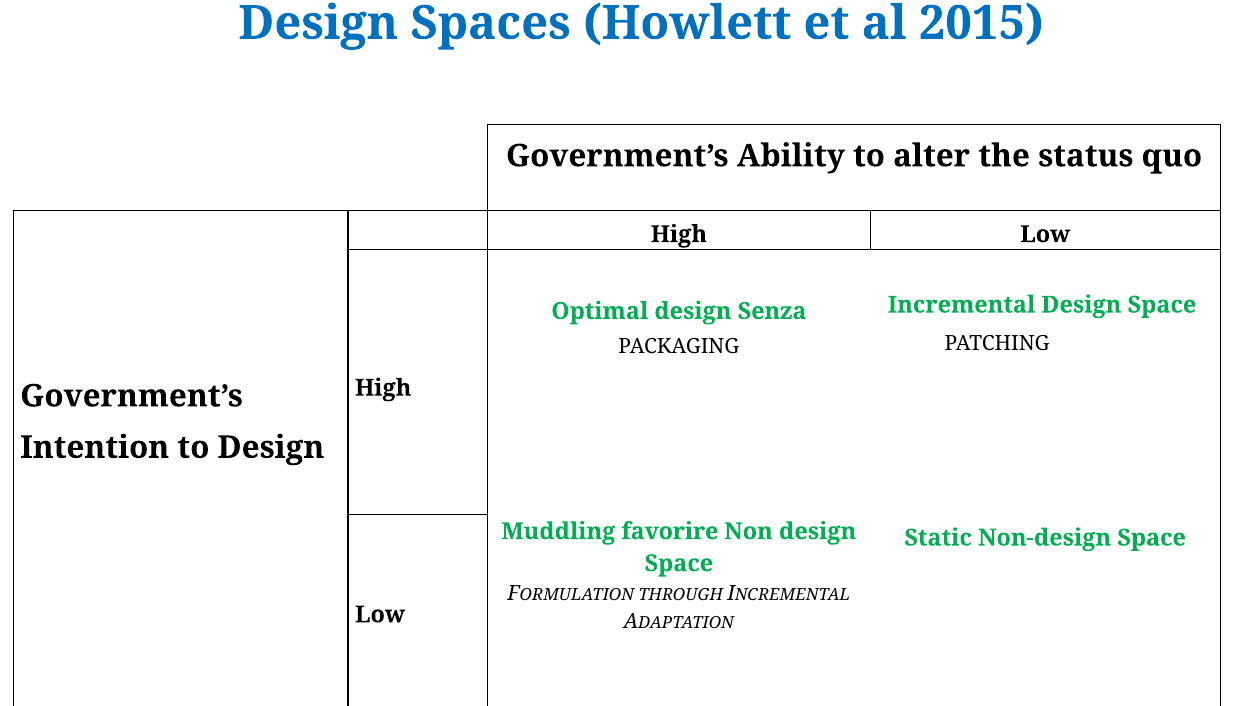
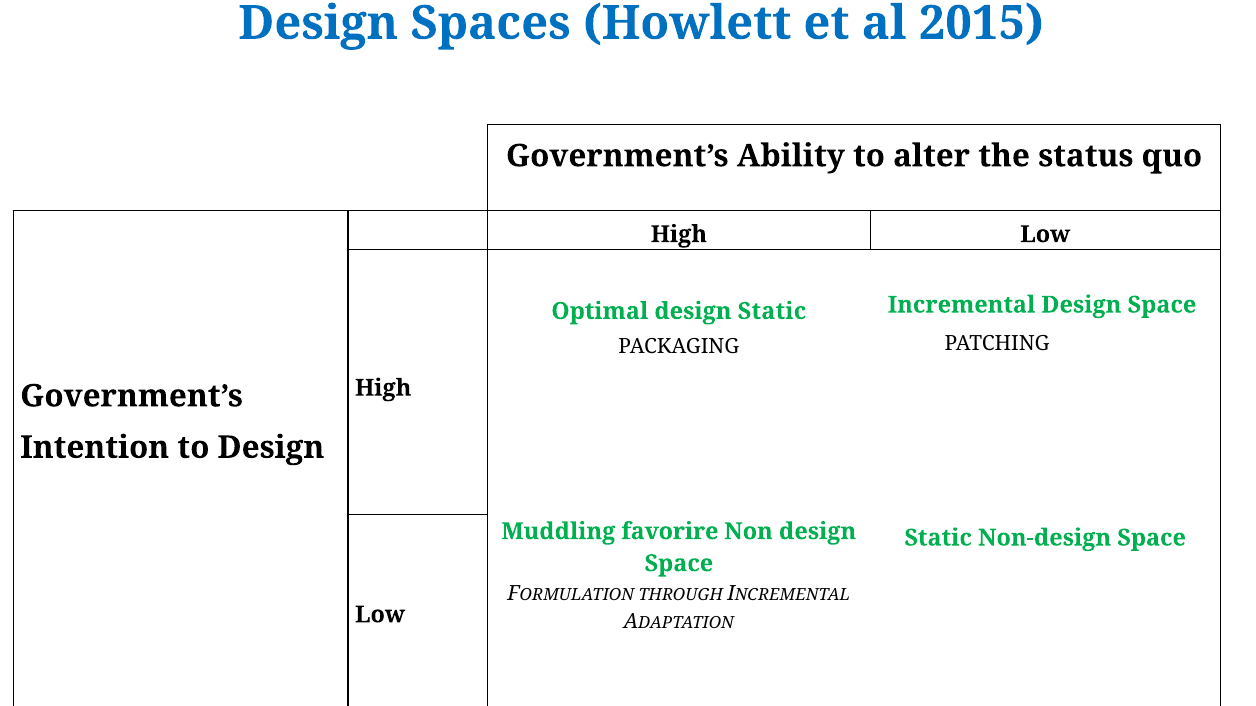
design Senza: Senza -> Static
